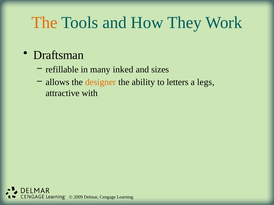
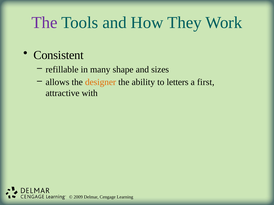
The at (44, 23) colour: orange -> purple
Draftsman: Draftsman -> Consistent
inked: inked -> shape
legs: legs -> first
